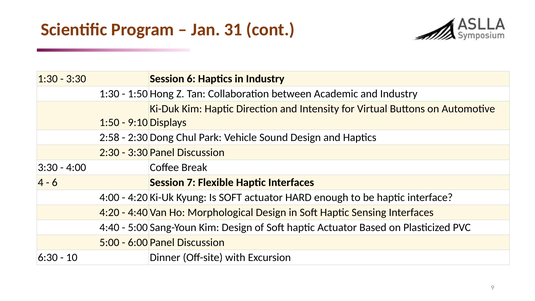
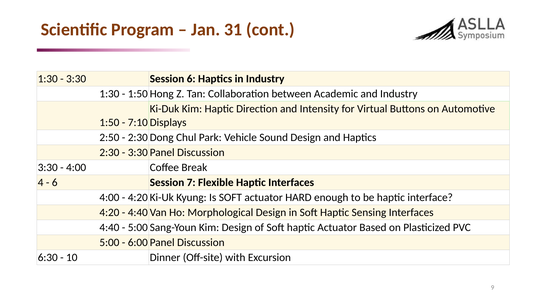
9:10: 9:10 -> 7:10
2:58: 2:58 -> 2:50
